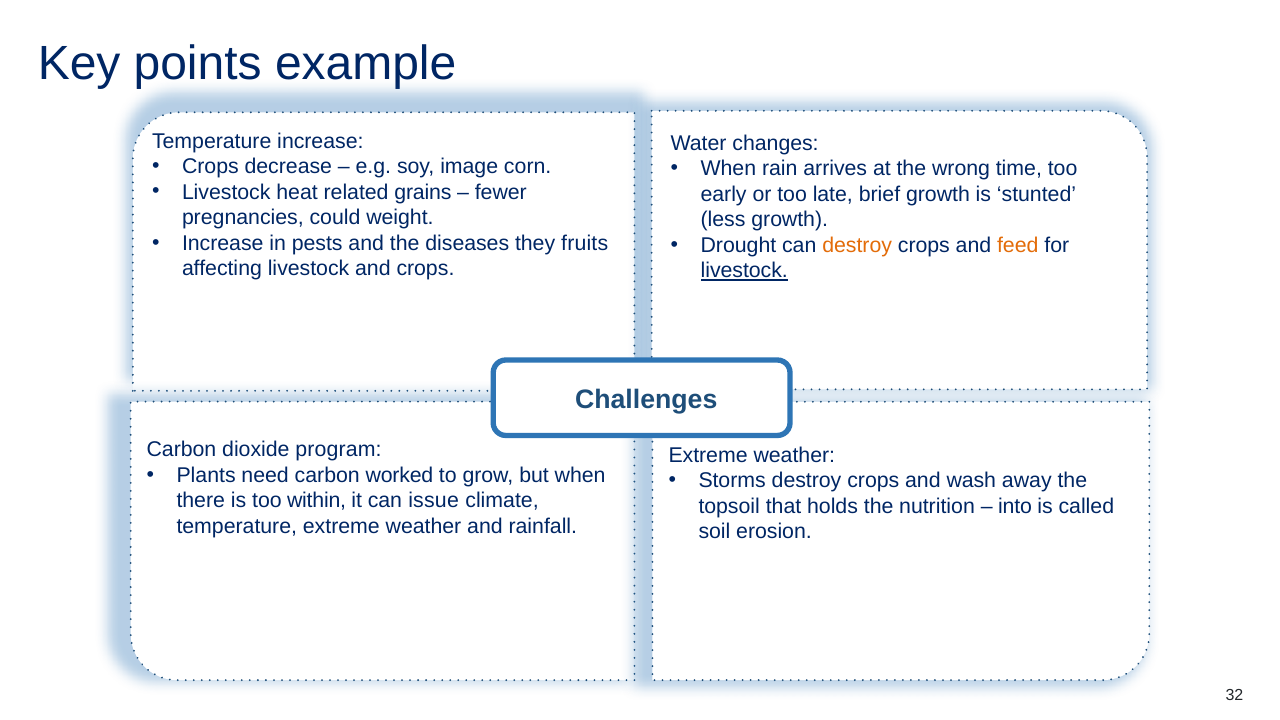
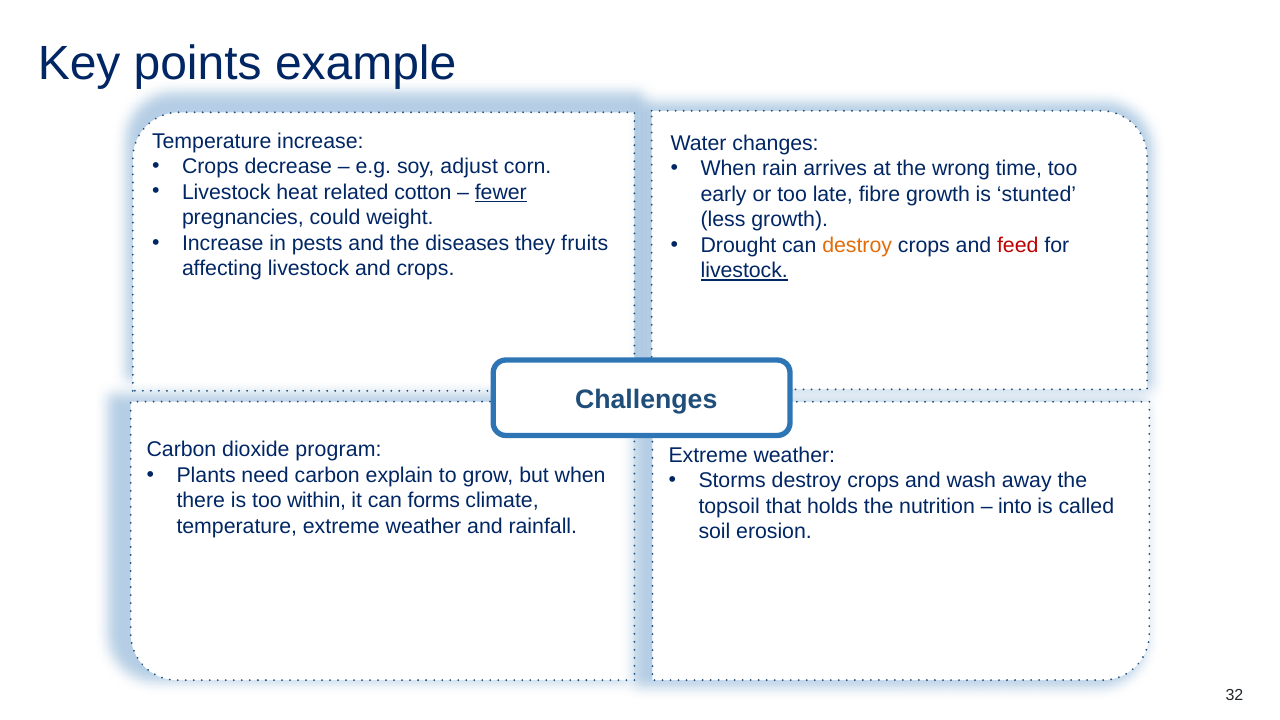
image: image -> adjust
grains: grains -> cotton
fewer underline: none -> present
brief: brief -> fibre
feed colour: orange -> red
worked: worked -> explain
issue: issue -> forms
